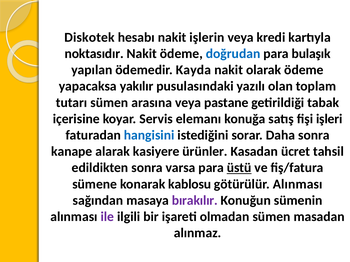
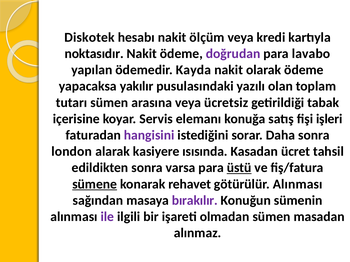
işlerin: işlerin -> ölçüm
doğrudan colour: blue -> purple
bulaşık: bulaşık -> lavabo
pastane: pastane -> ücretsiz
hangisini colour: blue -> purple
kanape: kanape -> london
ürünler: ürünler -> ısısında
sümene underline: none -> present
kablosu: kablosu -> rehavet
